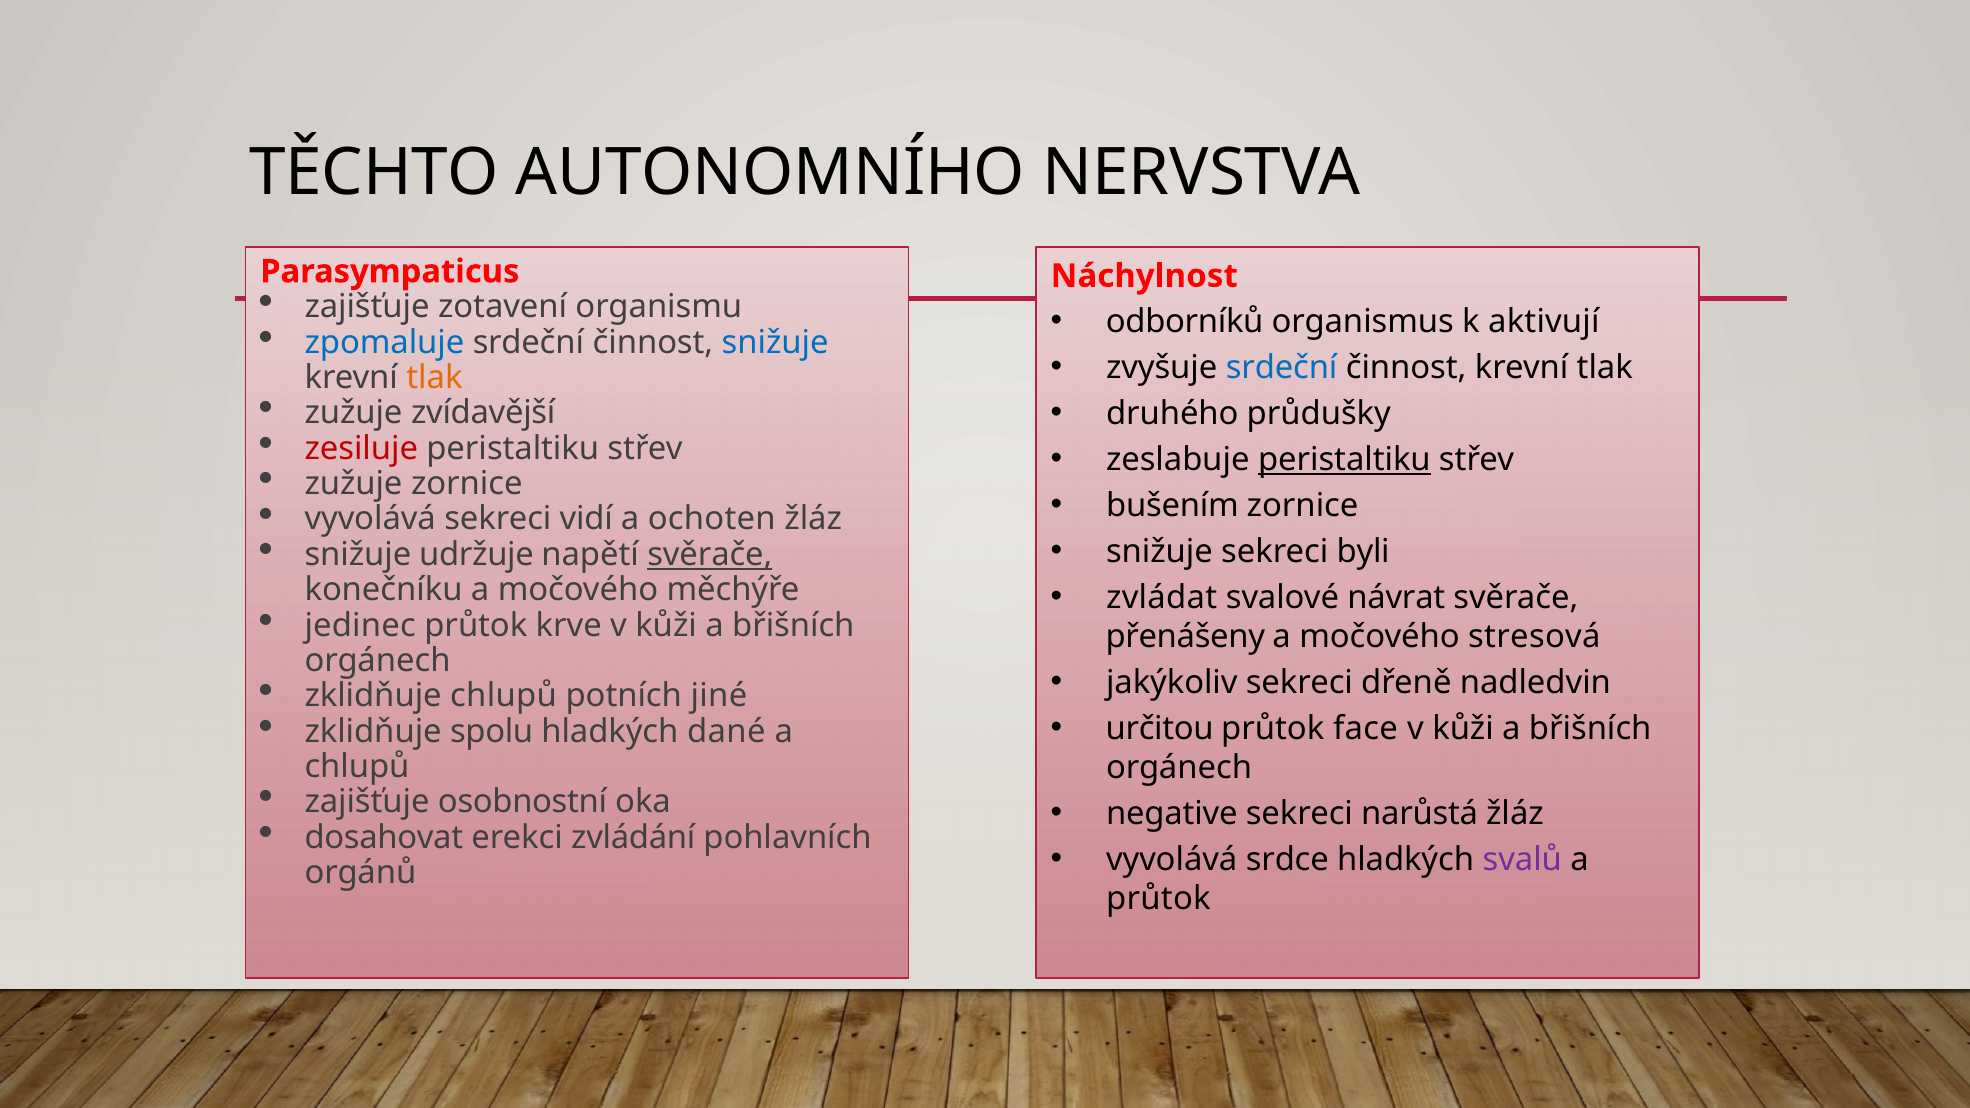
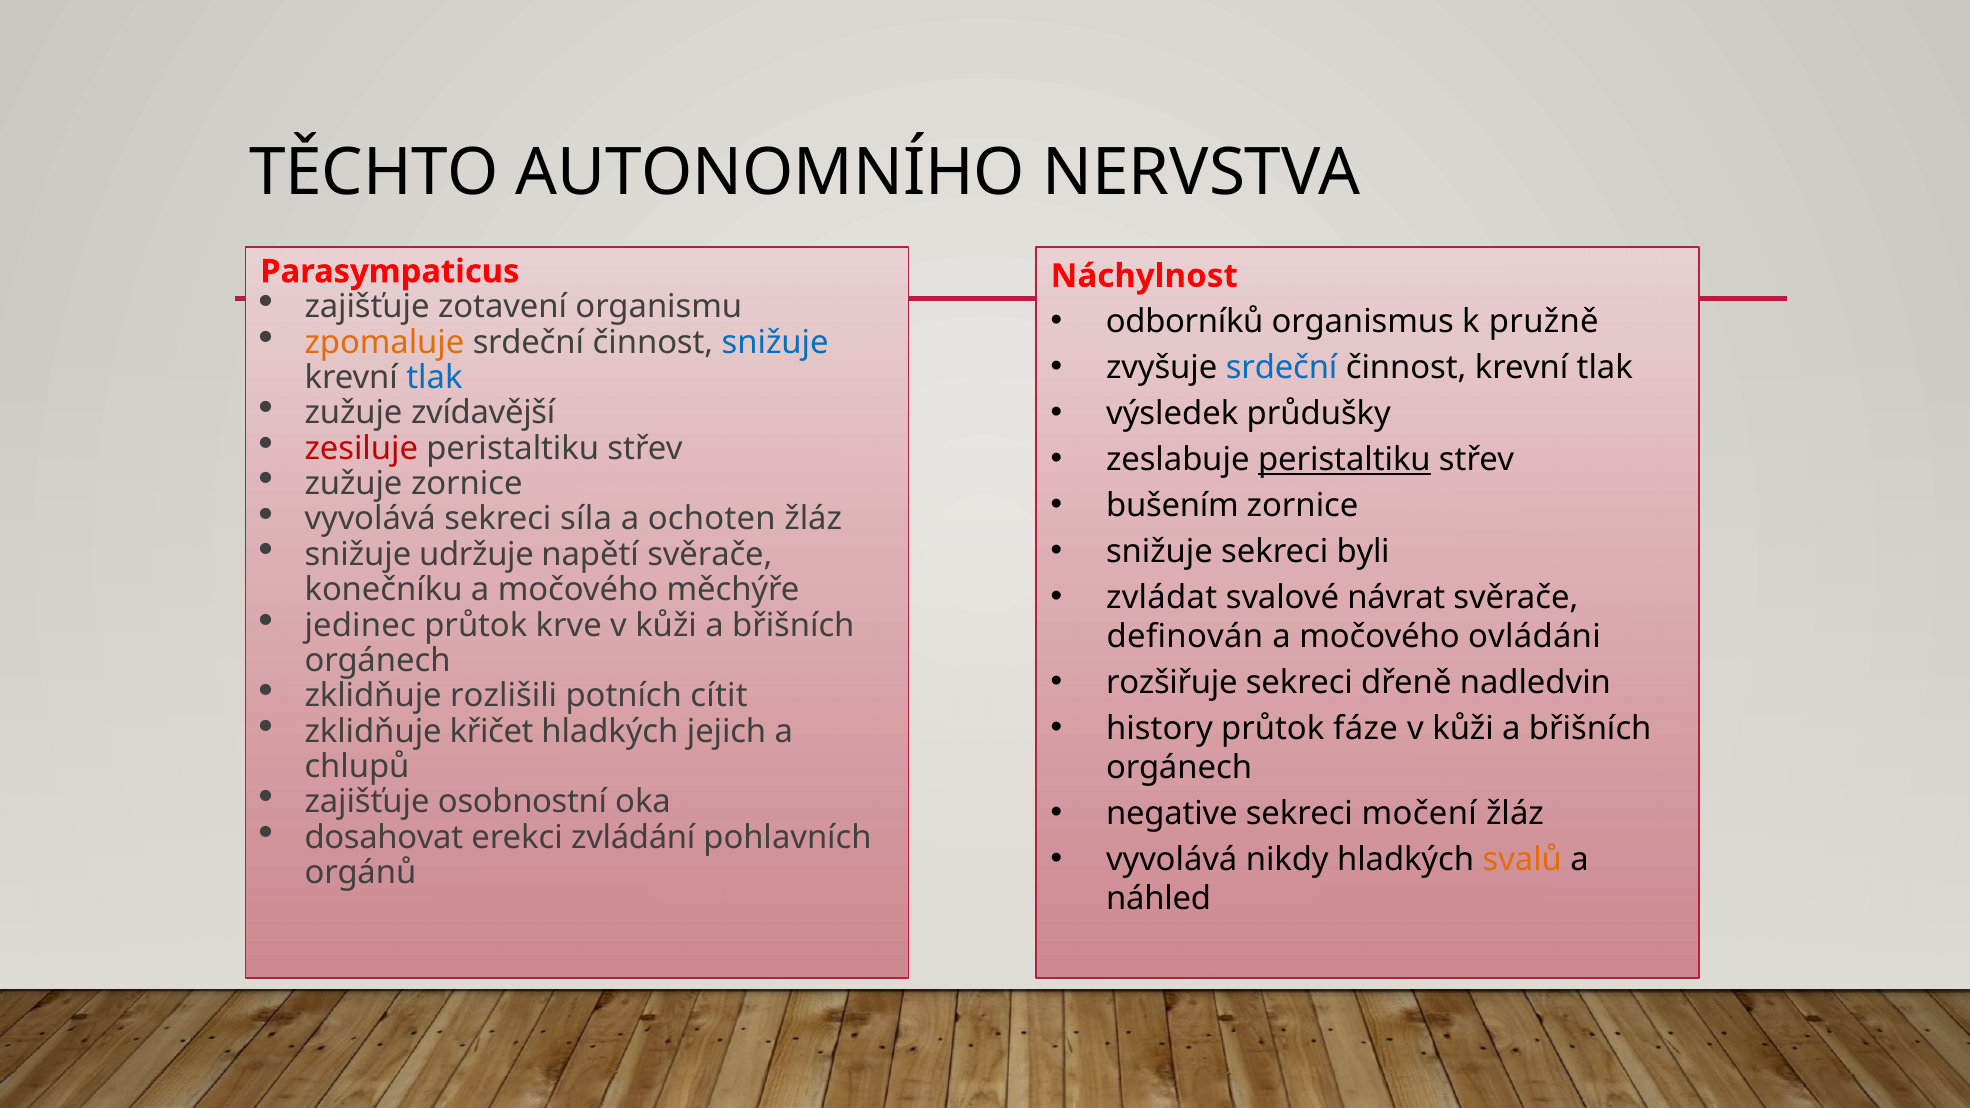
aktivují: aktivují -> pružně
zpomaluje colour: blue -> orange
tlak at (434, 378) colour: orange -> blue
druhého: druhého -> výsledek
vidí: vidí -> síla
svěrače at (710, 555) underline: present -> none
přenášeny: přenášeny -> definován
stresová: stresová -> ovládáni
jakýkoliv: jakýkoliv -> rozšiřuje
zklidňuje chlupů: chlupů -> rozlišili
jiné: jiné -> cítit
určitou: určitou -> history
face: face -> fáze
spolu: spolu -> křičet
dané: dané -> jejich
narůstá: narůstá -> močení
srdce: srdce -> nikdy
svalů colour: purple -> orange
průtok at (1158, 899): průtok -> náhled
